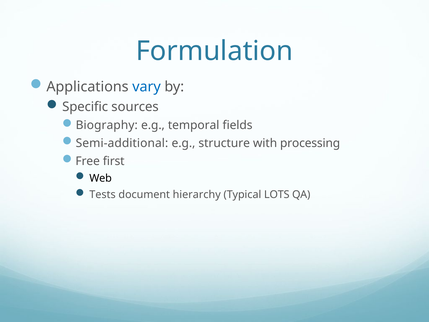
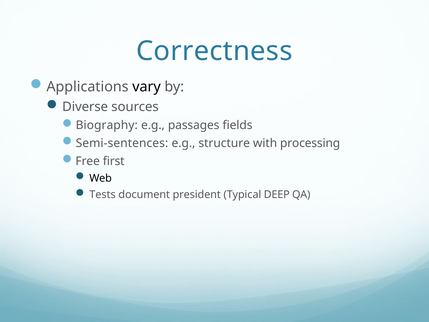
Formulation: Formulation -> Correctness
vary colour: blue -> black
Specific: Specific -> Diverse
temporal: temporal -> passages
Semi-additional: Semi-additional -> Semi-sentences
hierarchy: hierarchy -> president
LOTS: LOTS -> DEEP
